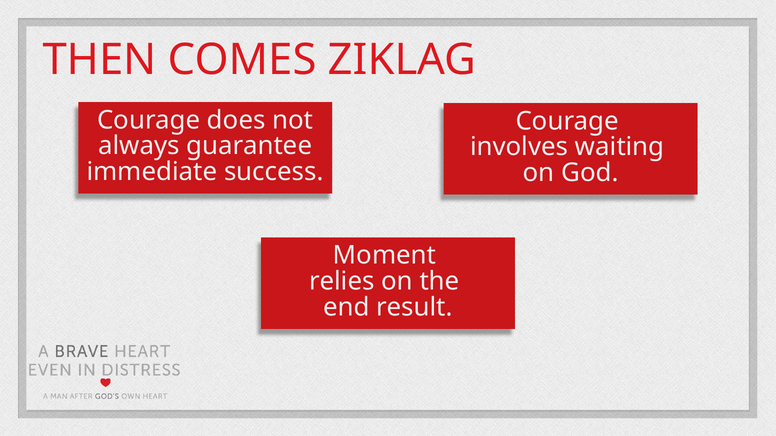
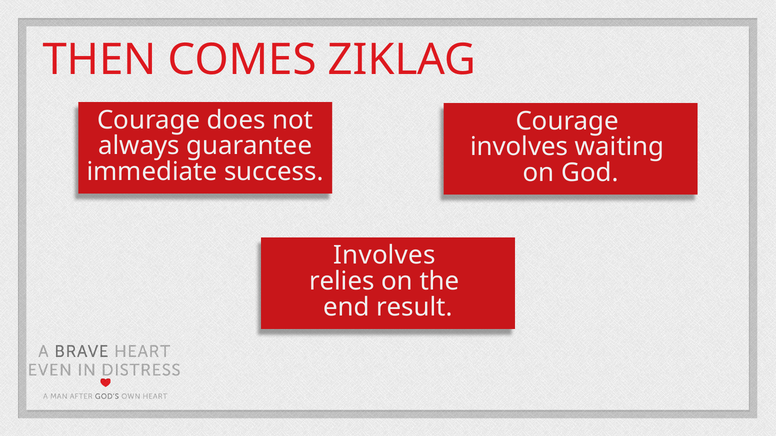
Moment at (385, 256): Moment -> Involves
